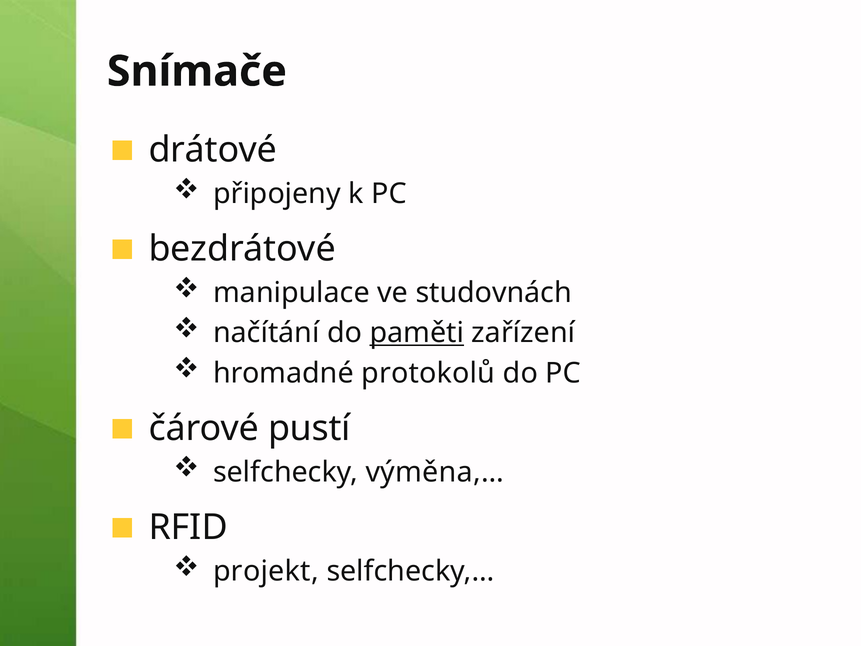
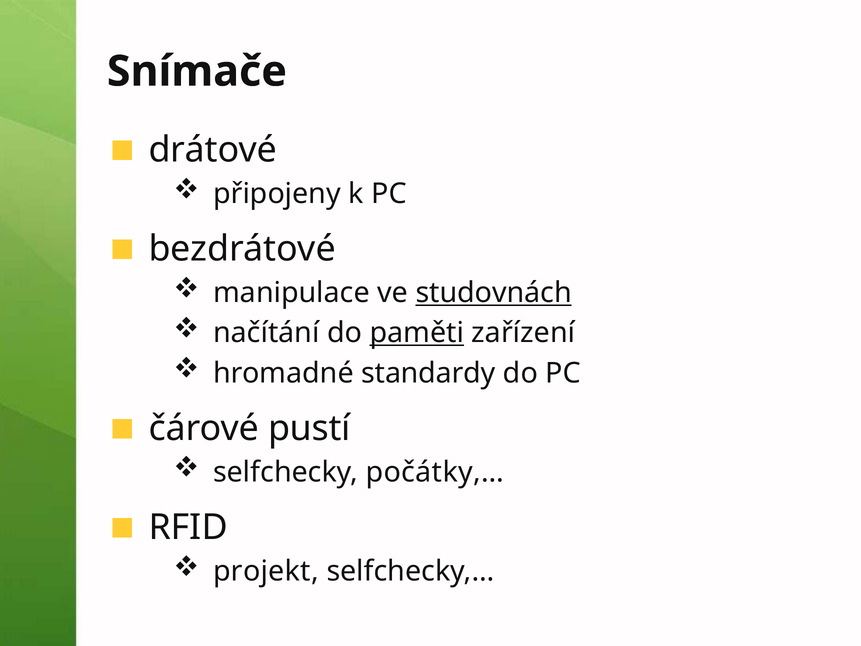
studovnách underline: none -> present
protokolů: protokolů -> standardy
výměna,…: výměna,… -> počátky,…
